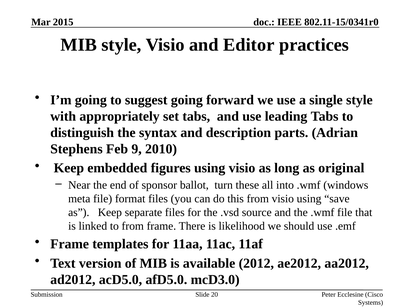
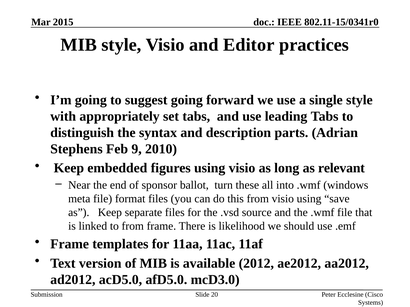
original: original -> relevant
